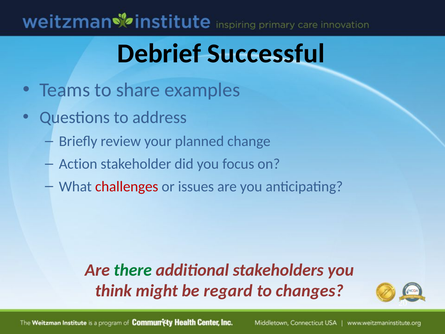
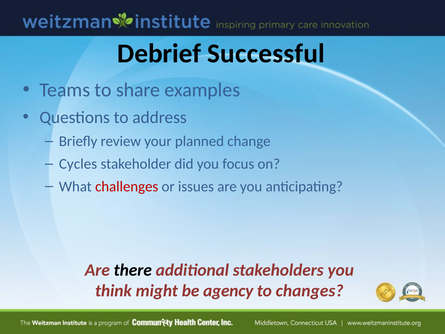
Action: Action -> Cycles
there colour: green -> black
regard: regard -> agency
